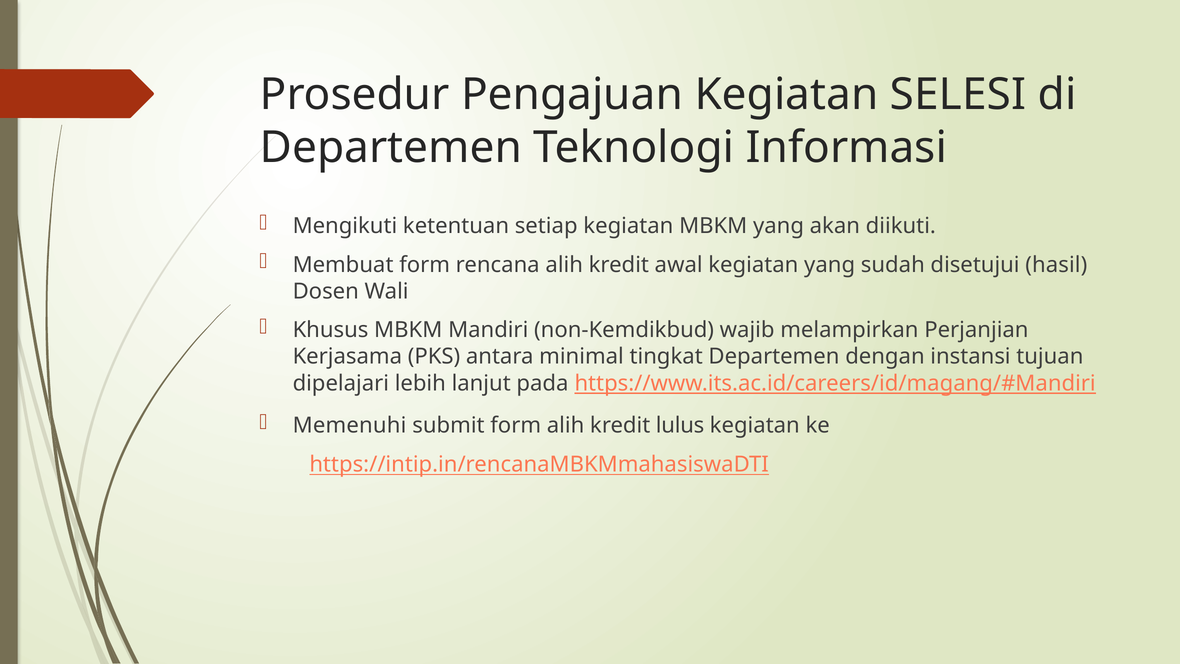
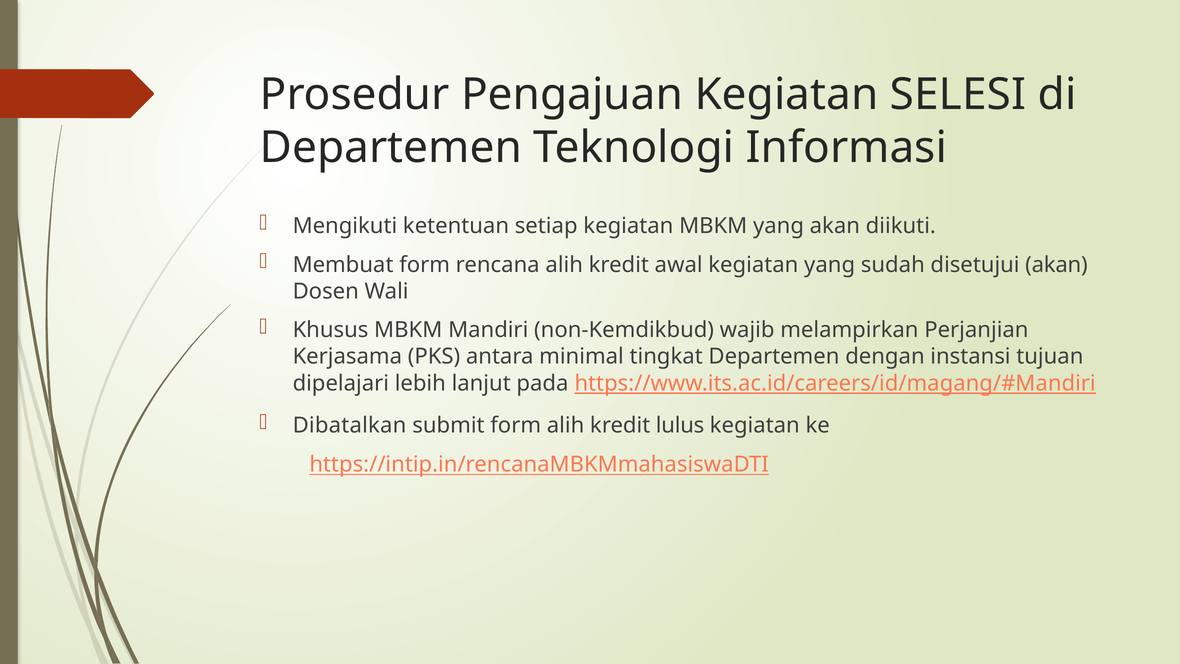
disetujui hasil: hasil -> akan
Memenuhi: Memenuhi -> Dibatalkan
